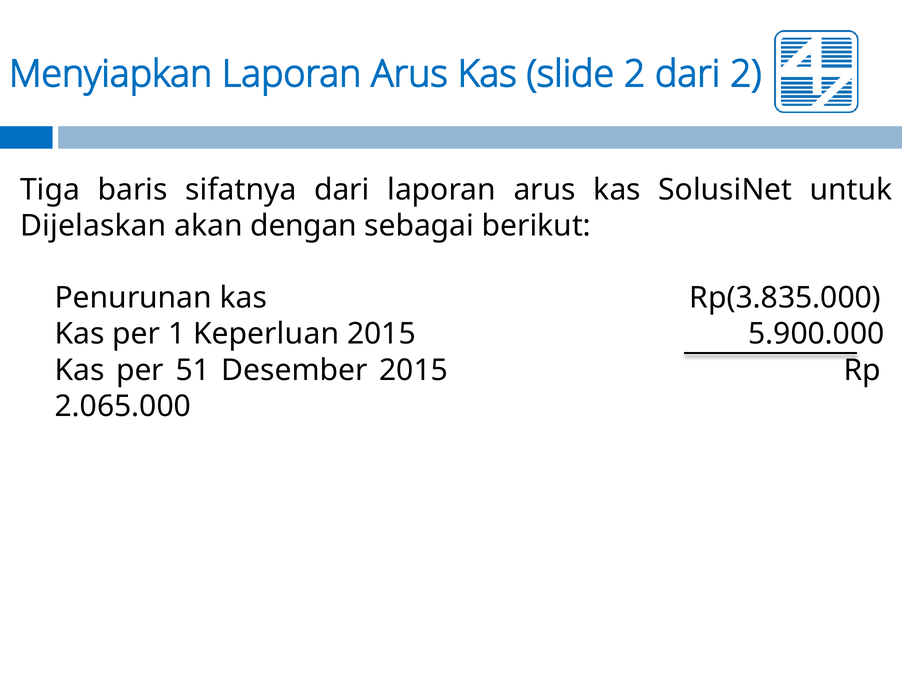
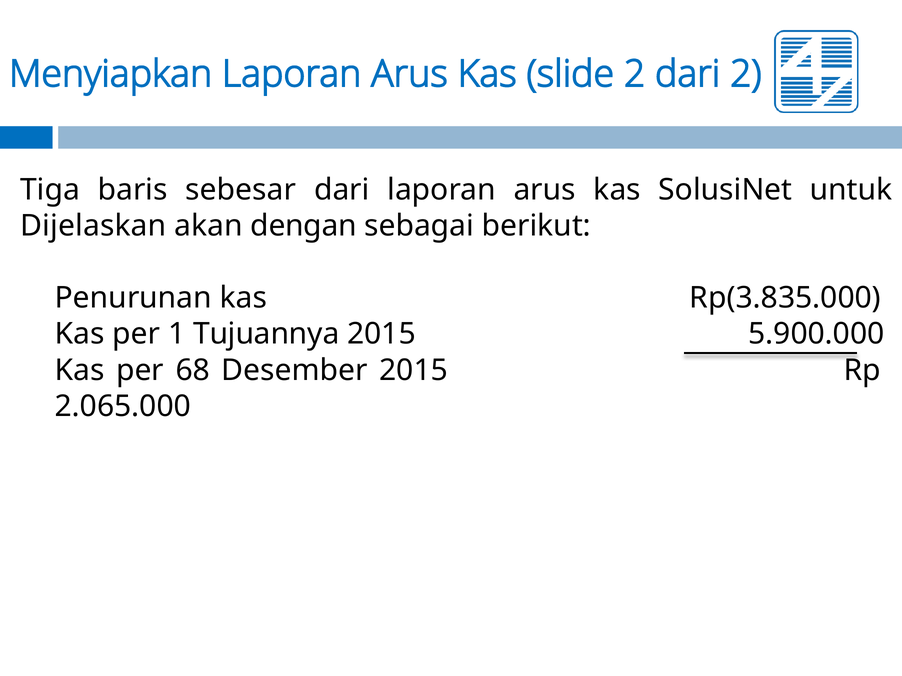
sifatnya: sifatnya -> sebesar
Keperluan: Keperluan -> Tujuannya
51: 51 -> 68
